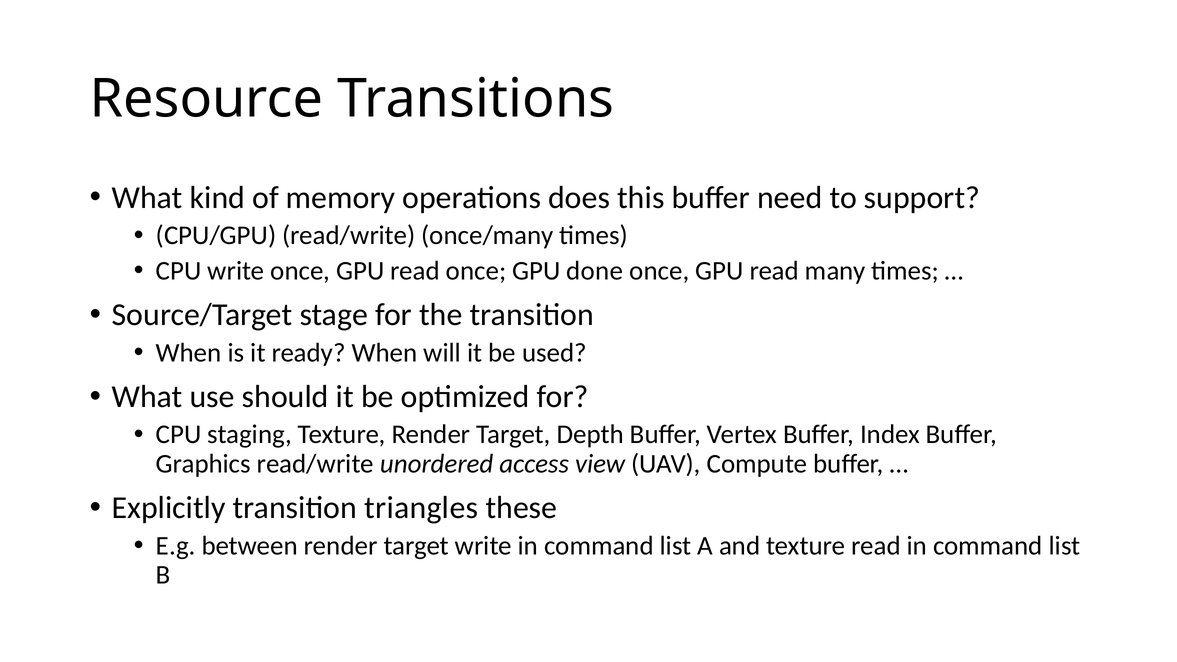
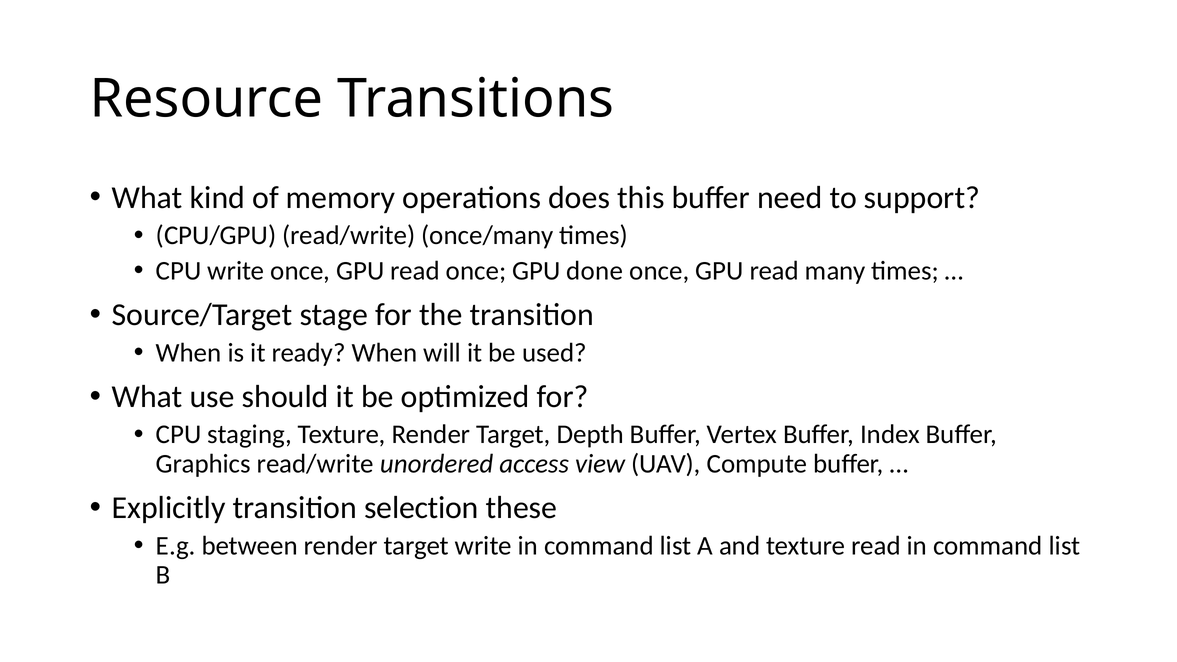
triangles: triangles -> selection
